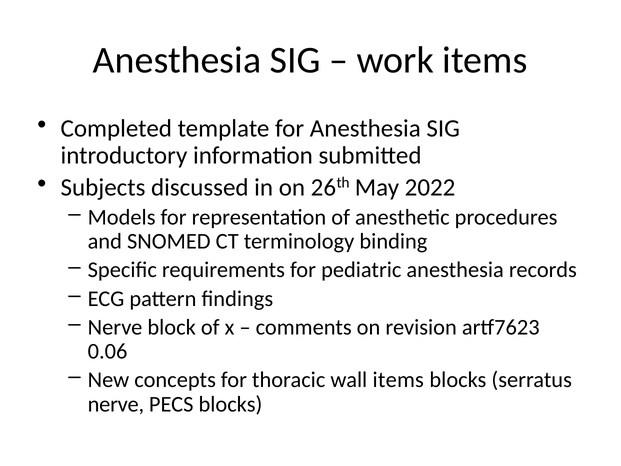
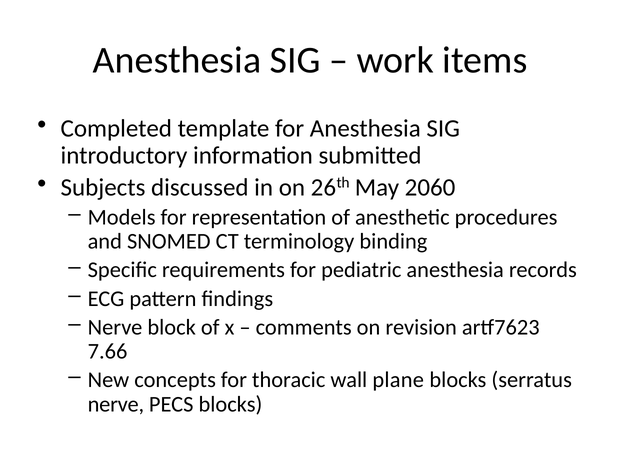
2022: 2022 -> 2060
0.06: 0.06 -> 7.66
wall items: items -> plane
